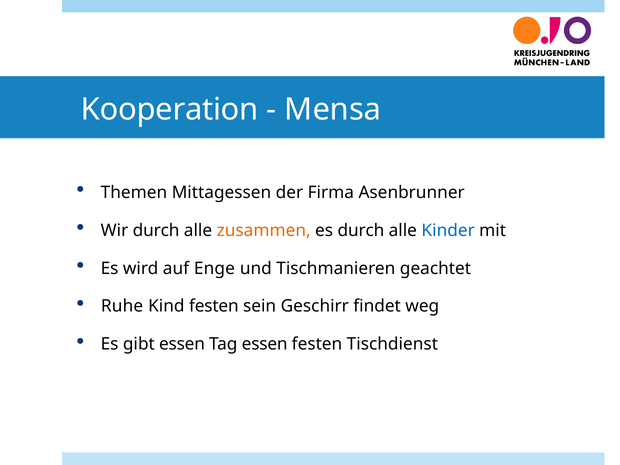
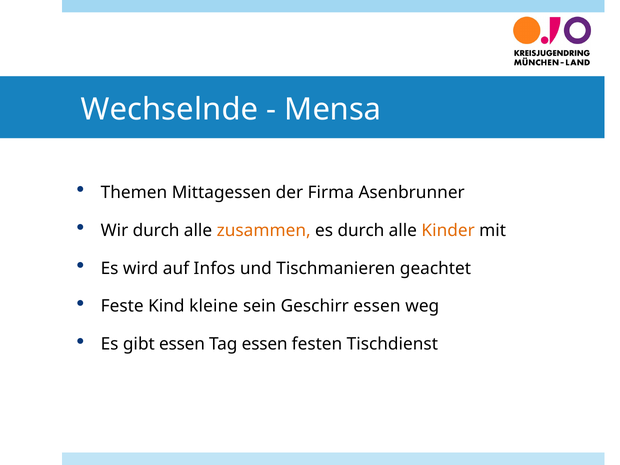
Kooperation: Kooperation -> Wechselnde
Kinder colour: blue -> orange
Enge: Enge -> Infos
Ruhe: Ruhe -> Feste
Kind festen: festen -> kleine
Geschirr findet: findet -> essen
